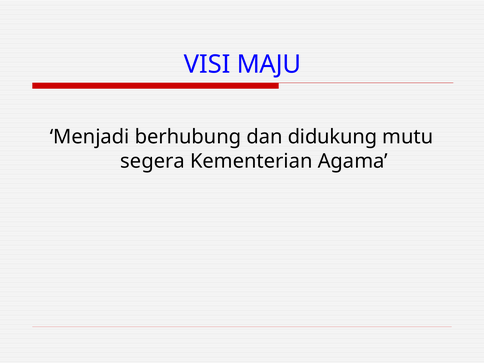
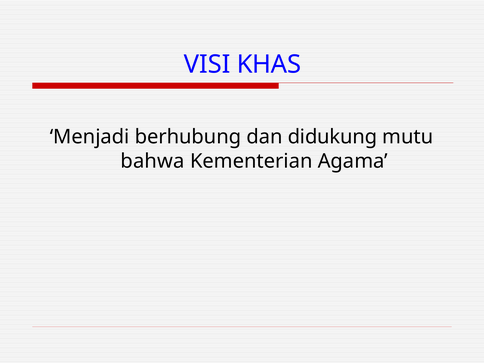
MAJU: MAJU -> KHAS
segera: segera -> bahwa
